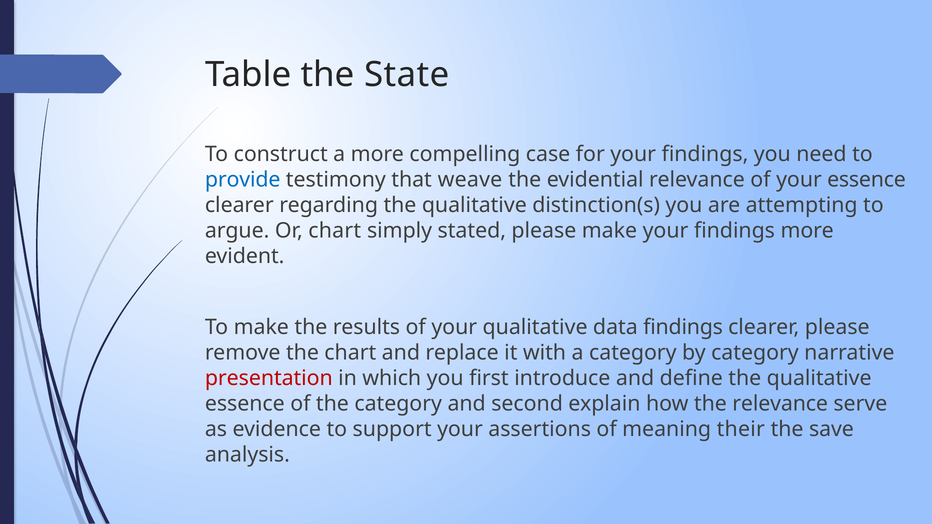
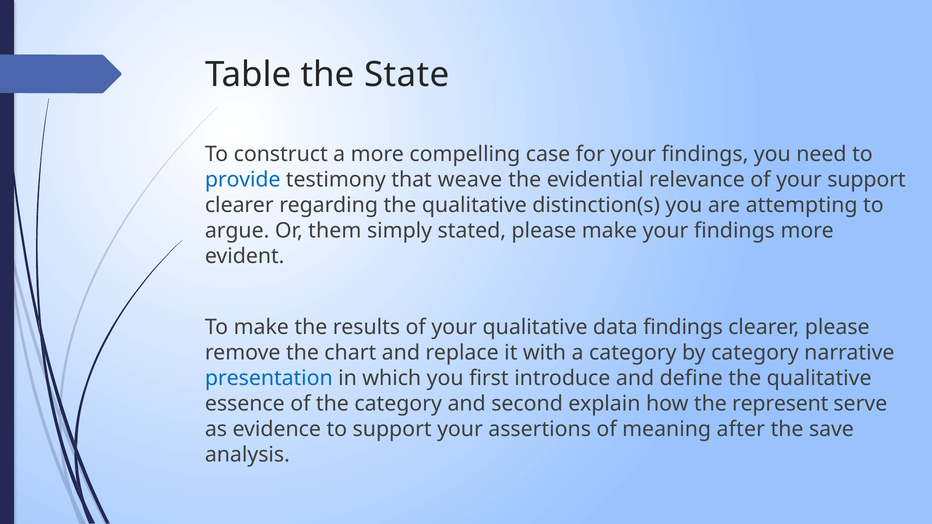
your essence: essence -> support
Or chart: chart -> them
presentation colour: red -> blue
the relevance: relevance -> represent
their: their -> after
